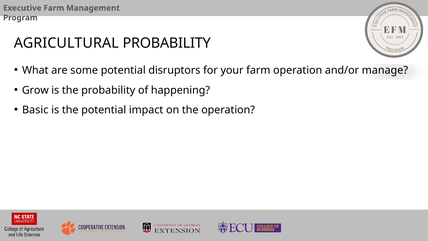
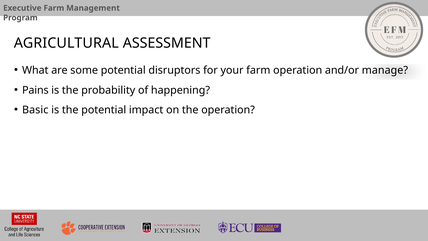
AGRICULTURAL PROBABILITY: PROBABILITY -> ASSESSMENT
Grow: Grow -> Pains
